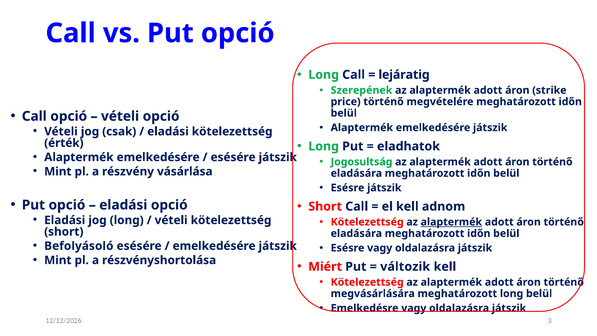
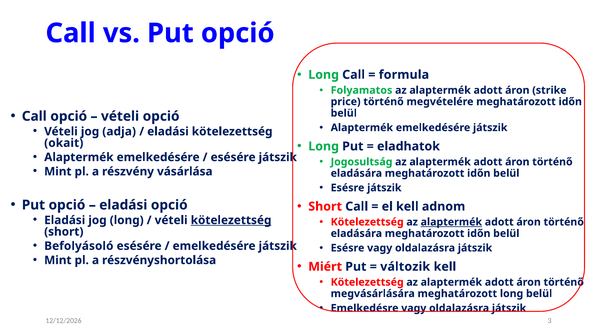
lejáratig: lejáratig -> formula
Szerepének: Szerepének -> Folyamatos
csak: csak -> adja
érték: érték -> okait
kötelezettség at (231, 220) underline: none -> present
